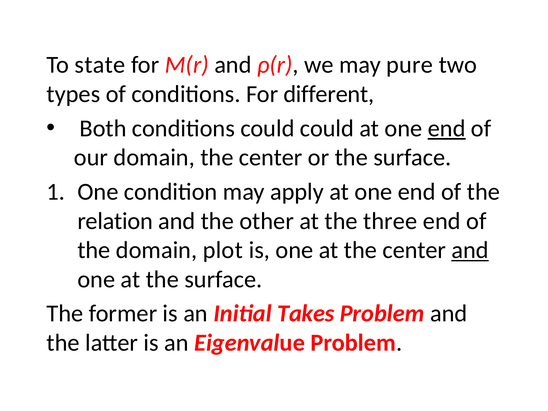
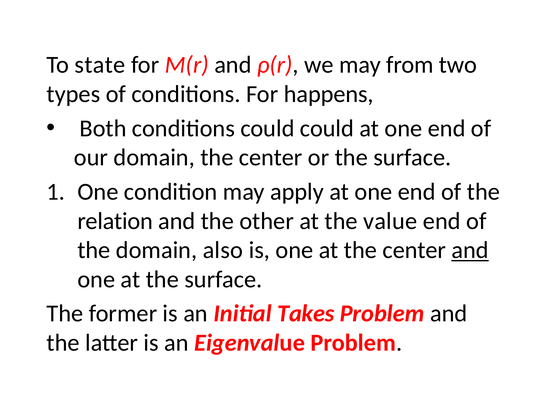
pure: pure -> from
different: different -> happens
end at (447, 128) underline: present -> none
three: three -> value
plot: plot -> also
